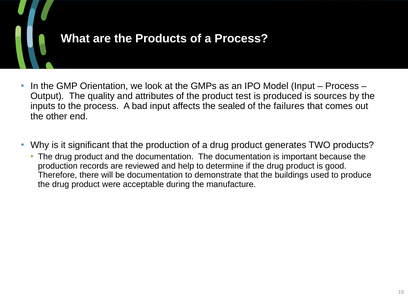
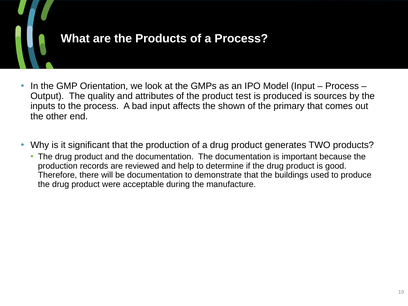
sealed: sealed -> shown
failures: failures -> primary
